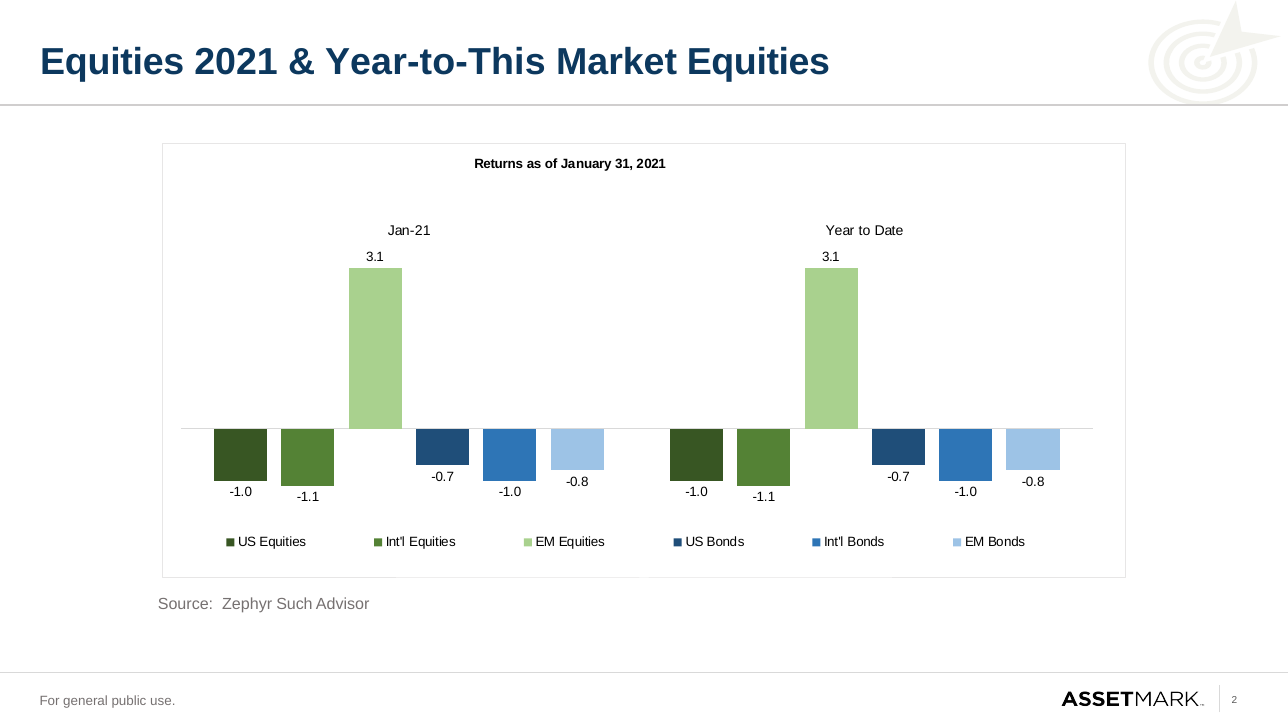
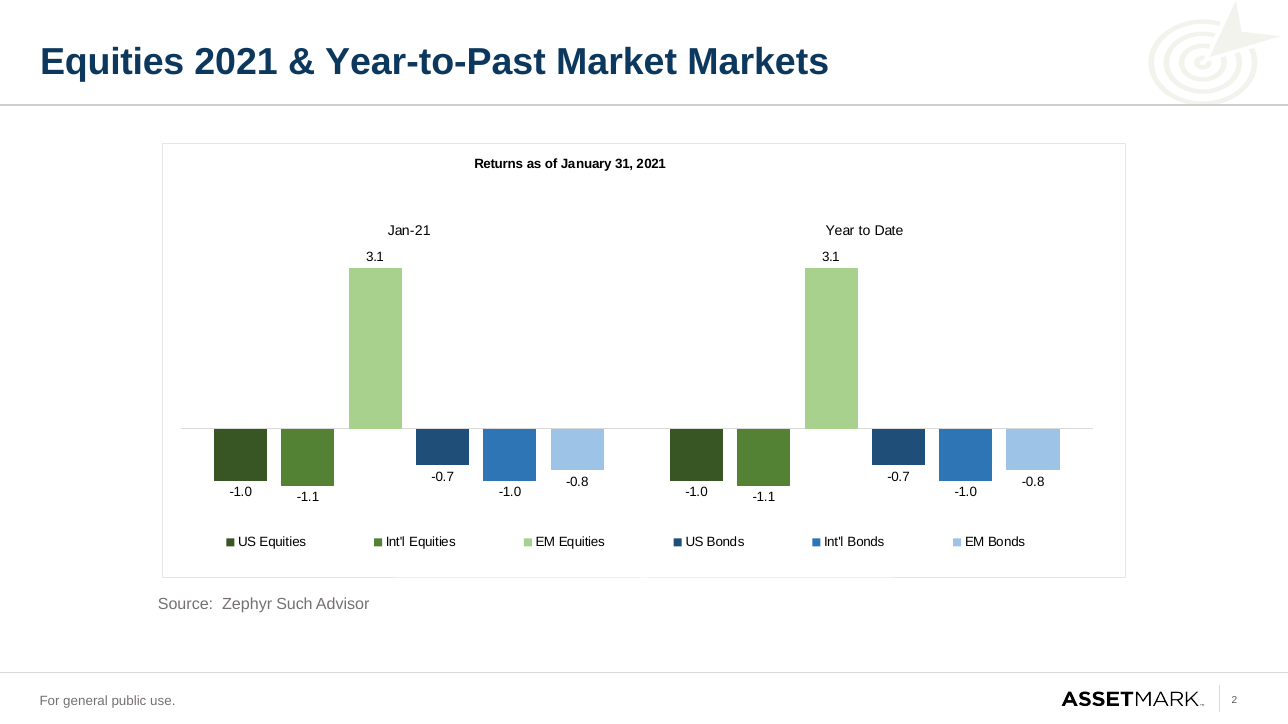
Year-to-This: Year-to-This -> Year-to-Past
Market Equities: Equities -> Markets
